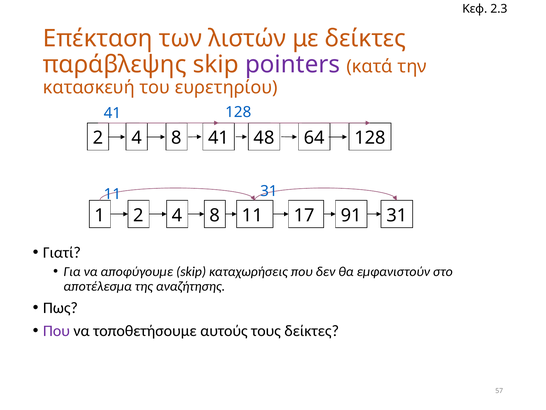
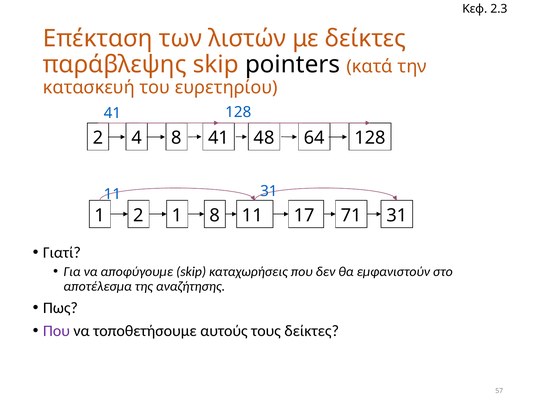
pointers colour: purple -> black
1 2 4: 4 -> 1
91: 91 -> 71
